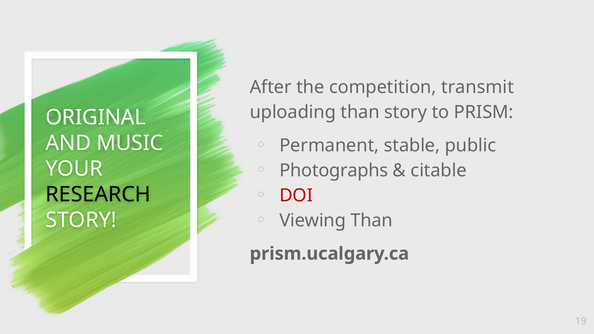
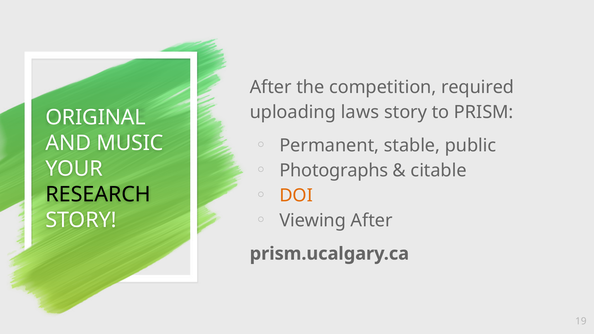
transmit: transmit -> required
uploading than: than -> laws
DOI colour: red -> orange
Viewing Than: Than -> After
